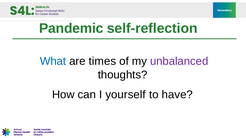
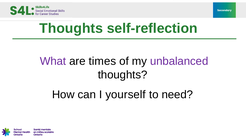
Pandemic at (71, 28): Pandemic -> Thoughts
What colour: blue -> purple
have: have -> need
